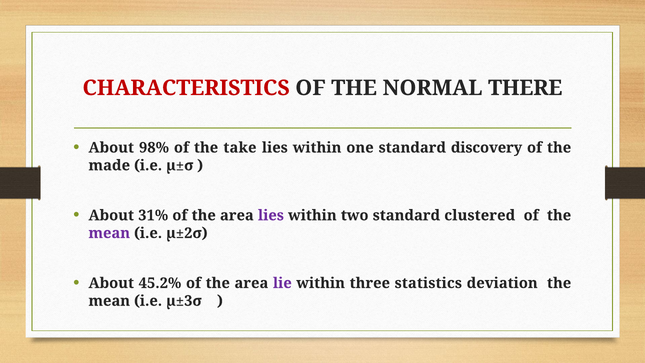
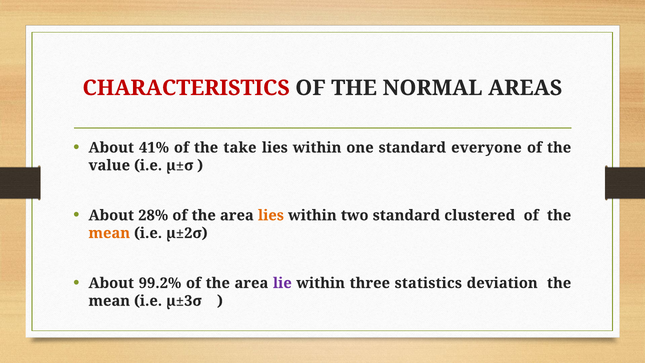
THERE: THERE -> AREAS
98%: 98% -> 41%
discovery: discovery -> everyone
made: made -> value
31%: 31% -> 28%
lies at (271, 215) colour: purple -> orange
mean at (109, 233) colour: purple -> orange
45.2%: 45.2% -> 99.2%
